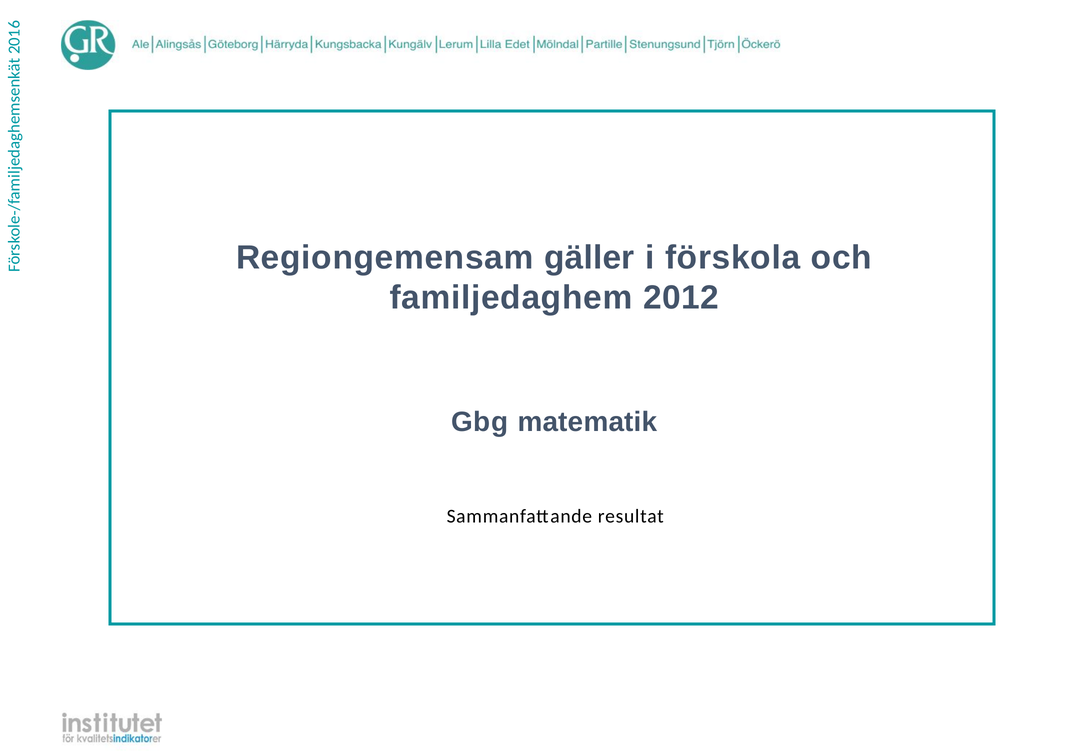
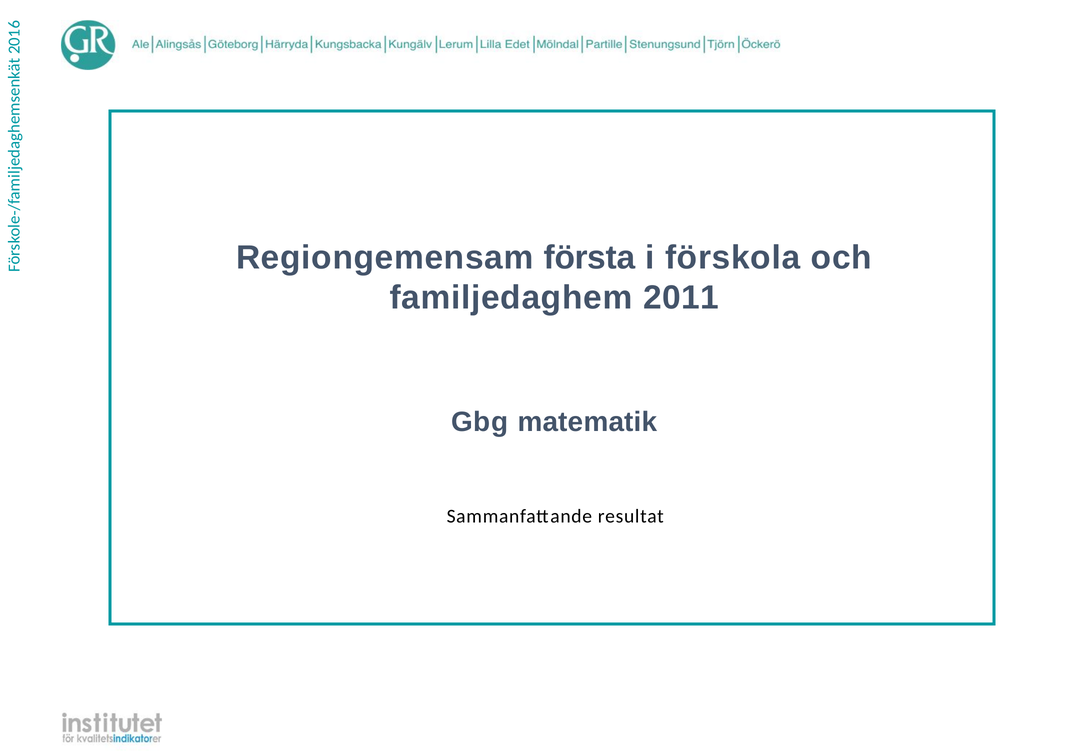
gäller: gäller -> första
2012: 2012 -> 2011
